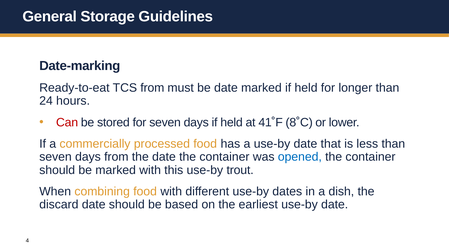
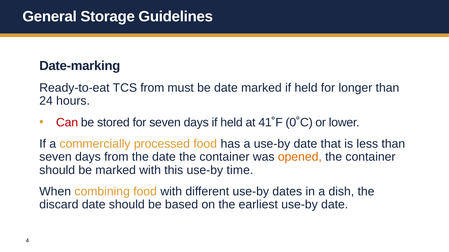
8˚C: 8˚C -> 0˚C
opened colour: blue -> orange
trout: trout -> time
